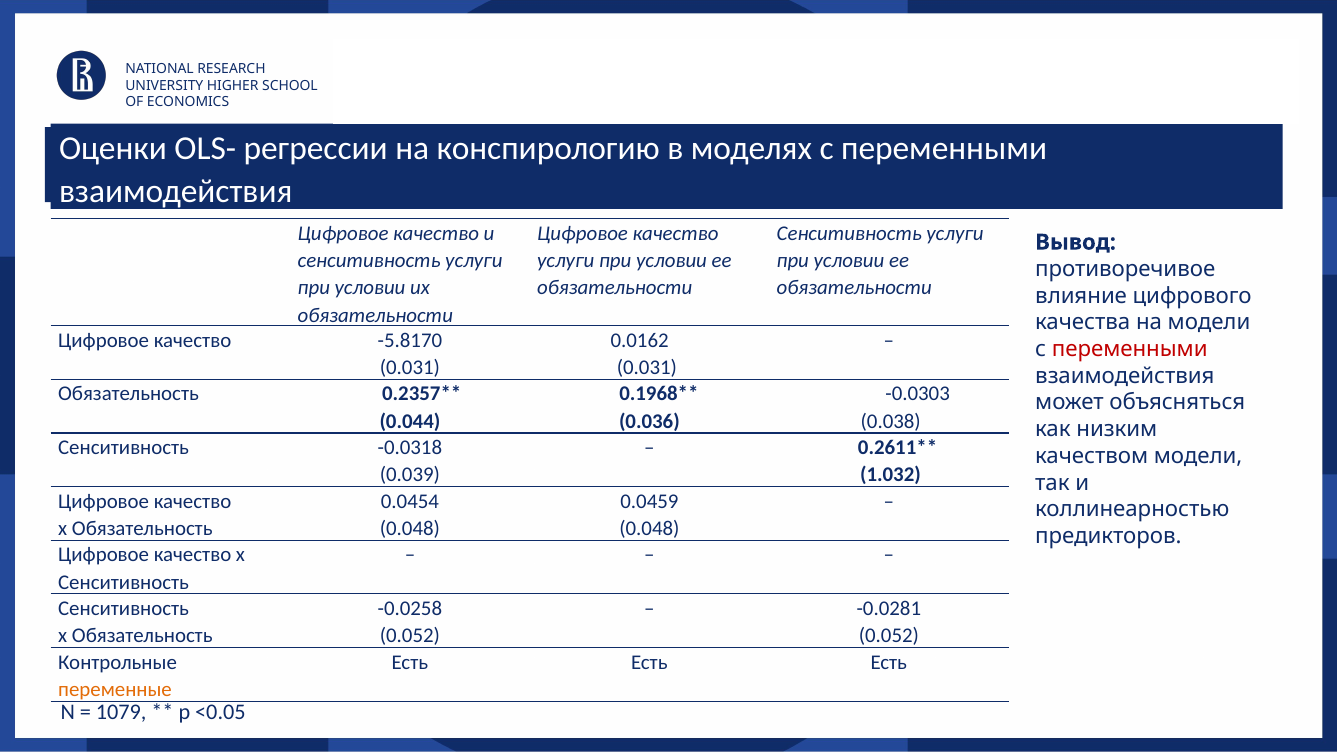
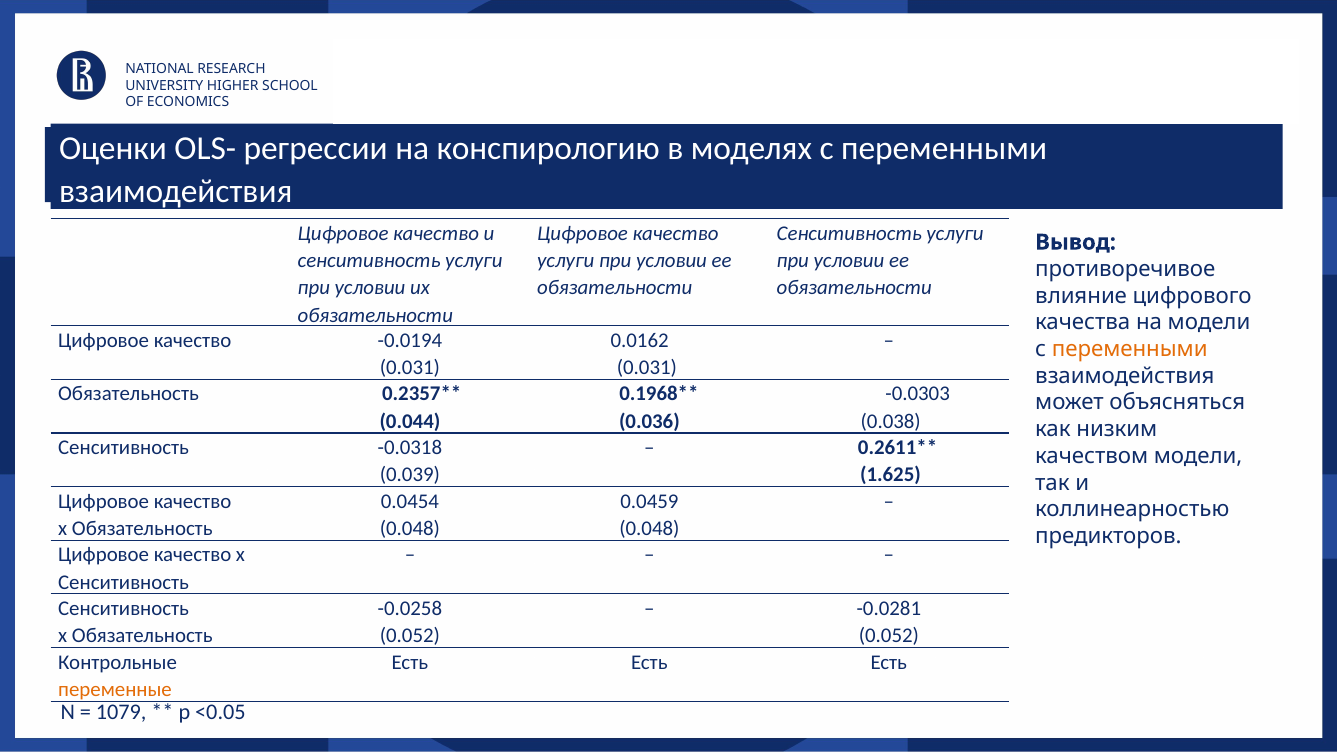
-5.8170: -5.8170 -> -0.0194
переменными at (1130, 349) colour: red -> orange
1.032: 1.032 -> 1.625
